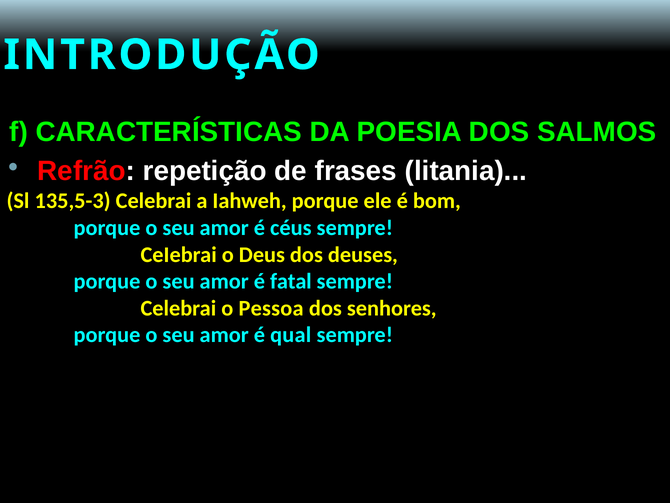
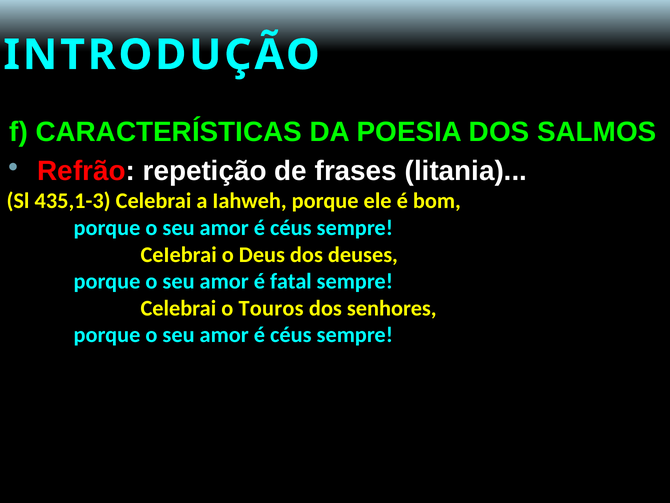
135,5-3: 135,5-3 -> 435,1-3
Pessoa: Pessoa -> Touros
qual at (291, 335): qual -> céus
